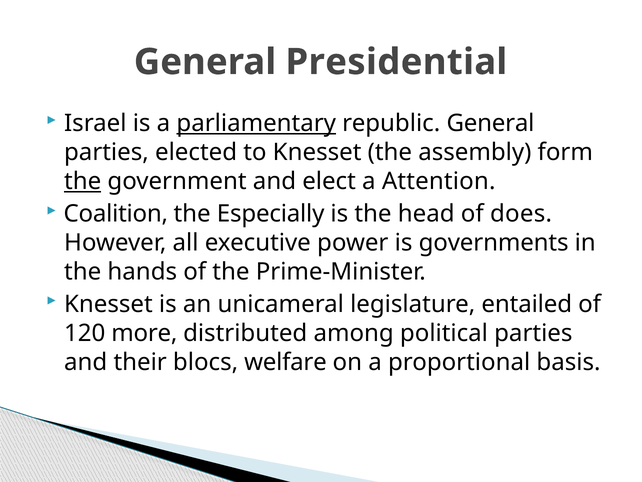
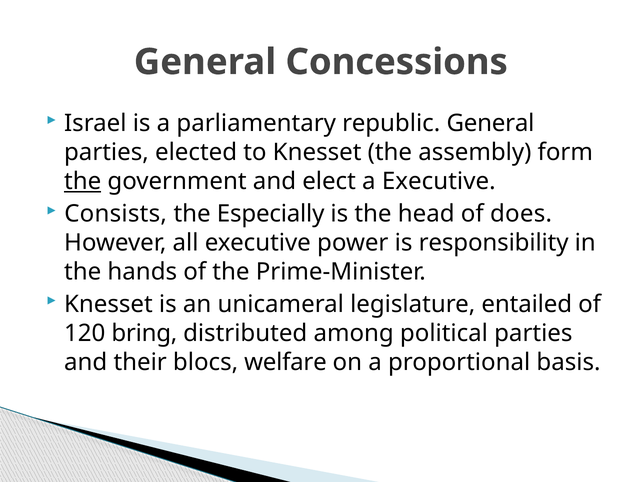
Presidential: Presidential -> Concessions
parliamentary underline: present -> none
a Attention: Attention -> Executive
Coalition: Coalition -> Consists
governments: governments -> responsibility
more: more -> bring
